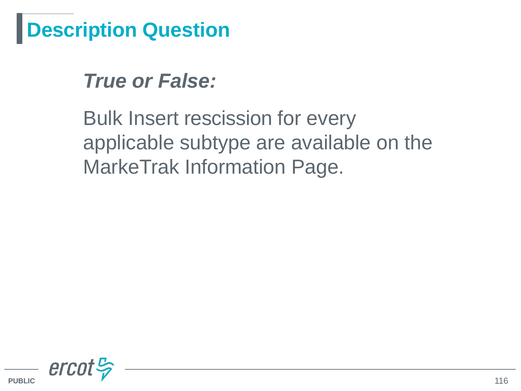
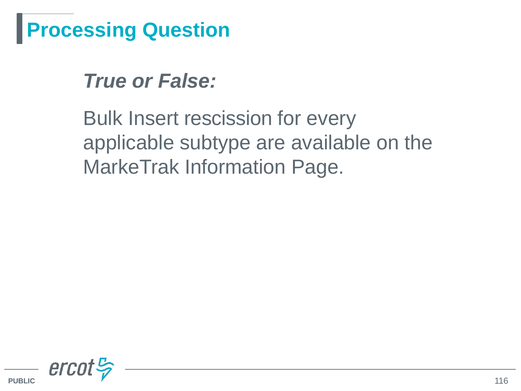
Description: Description -> Processing
